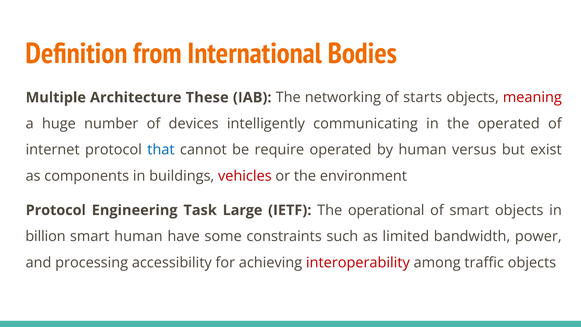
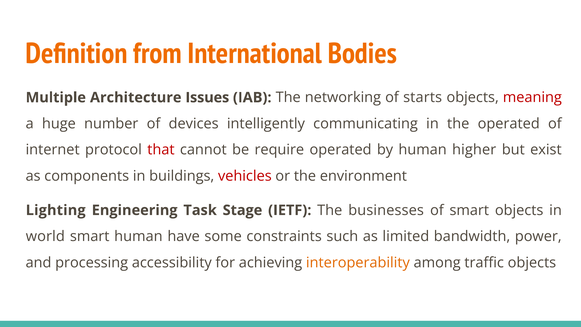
These: These -> Issues
that colour: blue -> red
versus: versus -> higher
Protocol at (56, 210): Protocol -> Lighting
Large: Large -> Stage
operational: operational -> businesses
billion: billion -> world
interoperability colour: red -> orange
